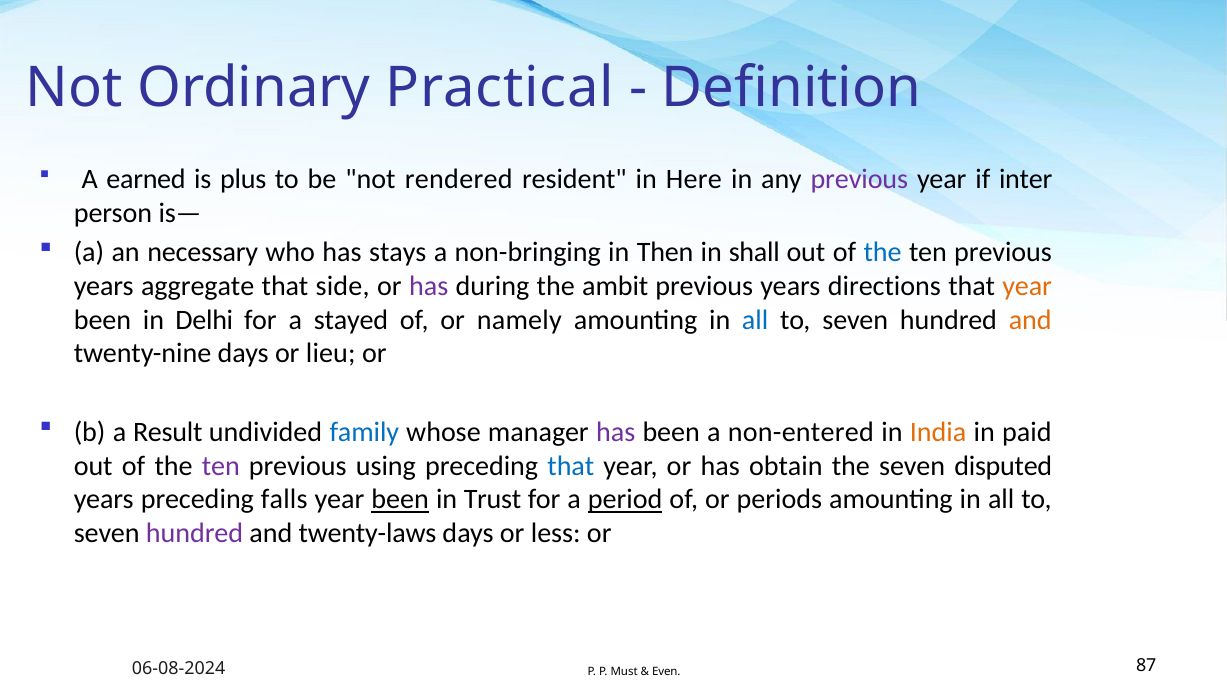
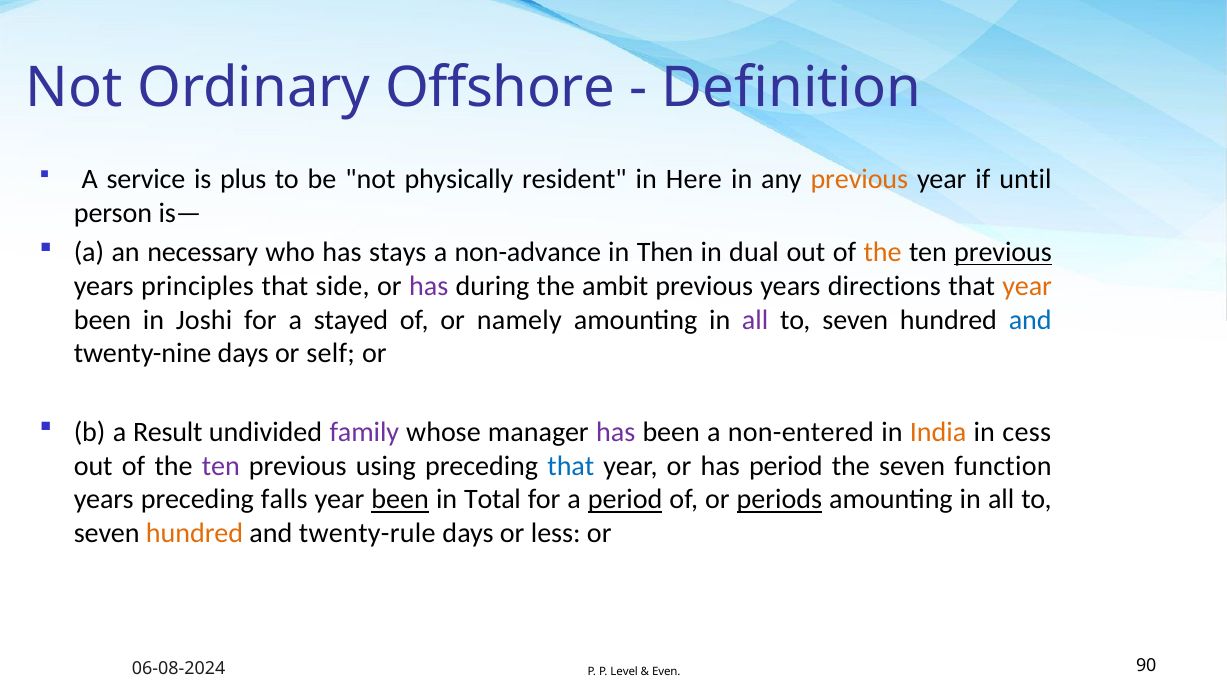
Practical: Practical -> Offshore
earned: earned -> service
rendered: rendered -> physically
previous at (859, 179) colour: purple -> orange
inter: inter -> until
non-bringing: non-bringing -> non-advance
shall: shall -> dual
the at (883, 252) colour: blue -> orange
previous at (1003, 252) underline: none -> present
aggregate: aggregate -> principles
Delhi: Delhi -> Joshi
all at (755, 320) colour: blue -> purple
and at (1030, 320) colour: orange -> blue
lieu: lieu -> self
family colour: blue -> purple
paid: paid -> cess
has obtain: obtain -> period
disputed: disputed -> function
Trust: Trust -> Total
periods underline: none -> present
hundred at (195, 534) colour: purple -> orange
twenty-laws: twenty-laws -> twenty-rule
87: 87 -> 90
Must: Must -> Level
